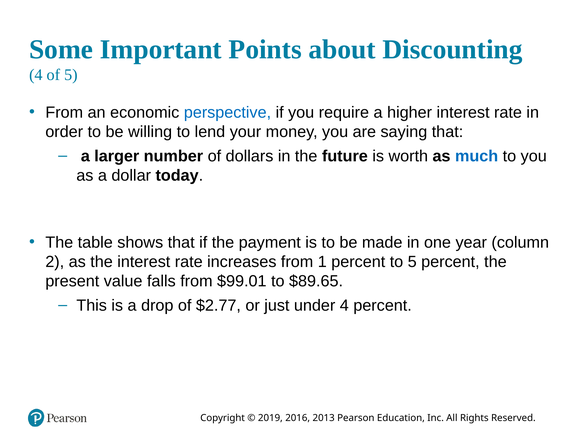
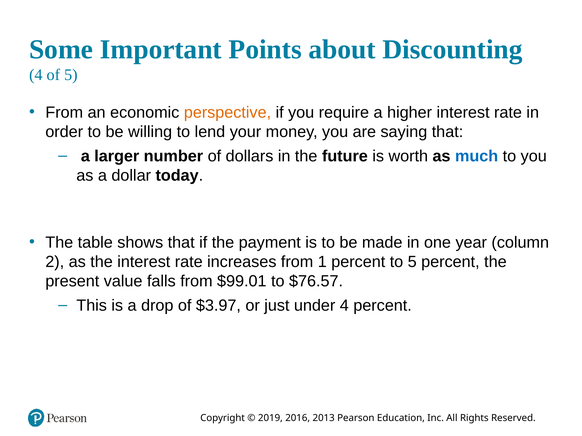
perspective colour: blue -> orange
$89.65: $89.65 -> $76.57
$2.77: $2.77 -> $3.97
